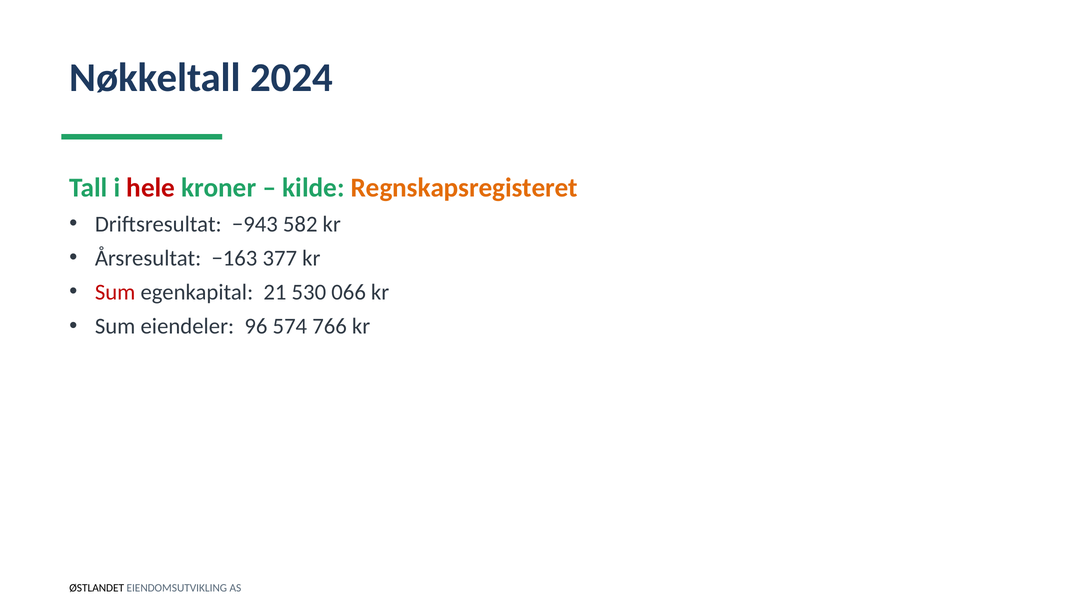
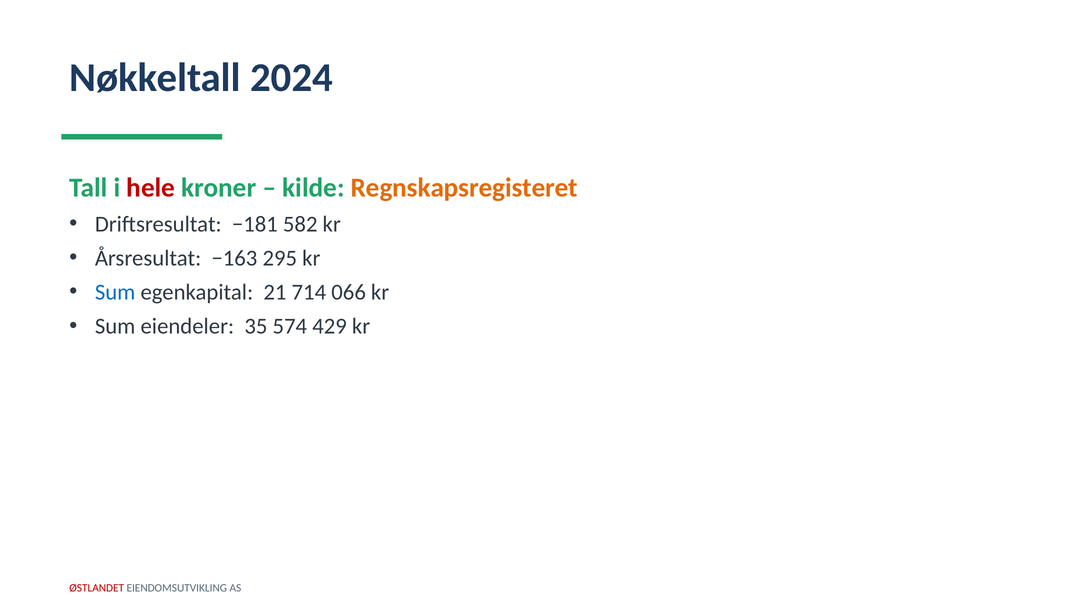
−943: −943 -> −181
377: 377 -> 295
Sum at (115, 292) colour: red -> blue
530: 530 -> 714
96: 96 -> 35
766: 766 -> 429
ØSTLANDET colour: black -> red
